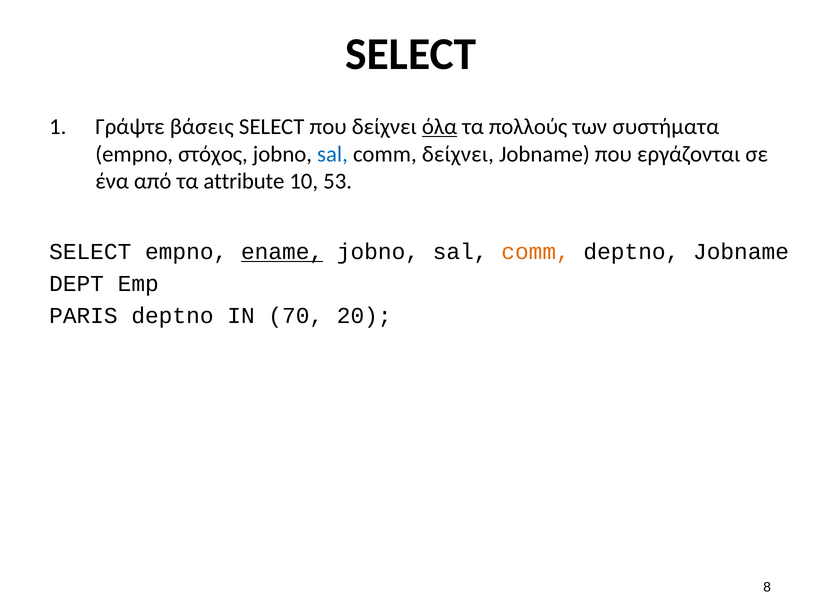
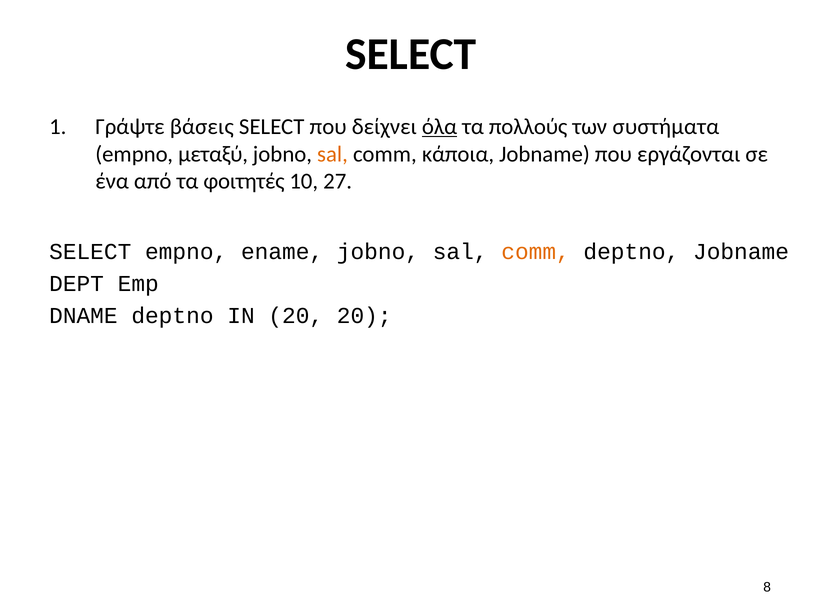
στόχος: στόχος -> μεταξύ
sal at (333, 154) colour: blue -> orange
comm δείχνει: δείχνει -> κάποια
attribute: attribute -> φοιτητές
53: 53 -> 27
ename underline: present -> none
PARIS: PARIS -> DNAME
IN 70: 70 -> 20
